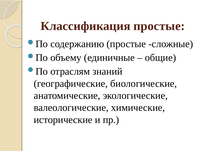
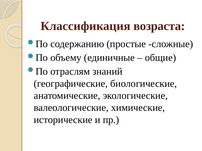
Классификация простые: простые -> возраста
